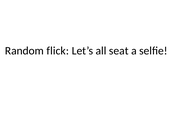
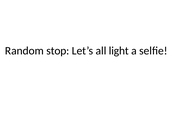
flick: flick -> stop
seat: seat -> light
